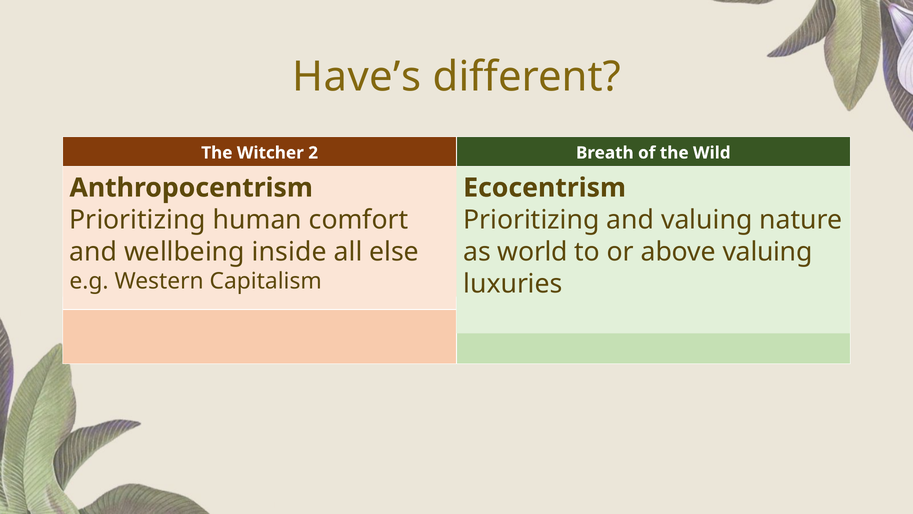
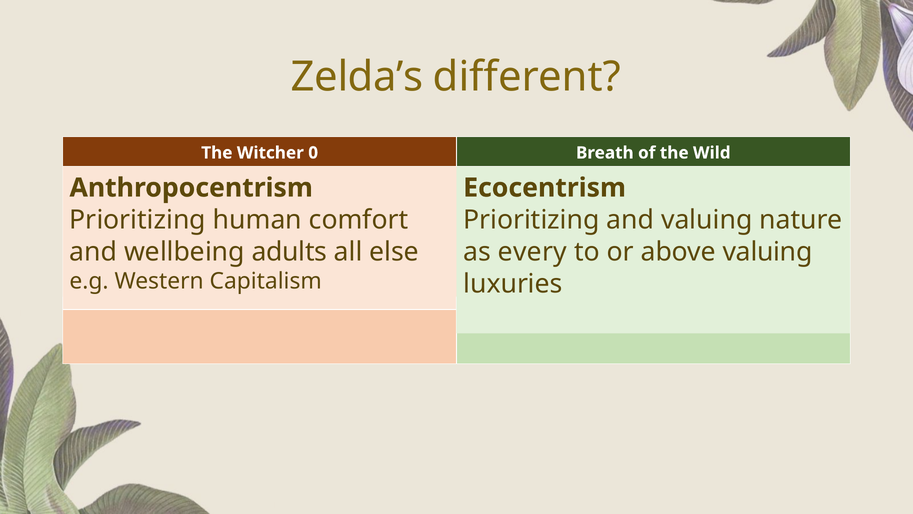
Have’s: Have’s -> Zelda’s
2: 2 -> 0
inside: inside -> adults
as world: world -> every
